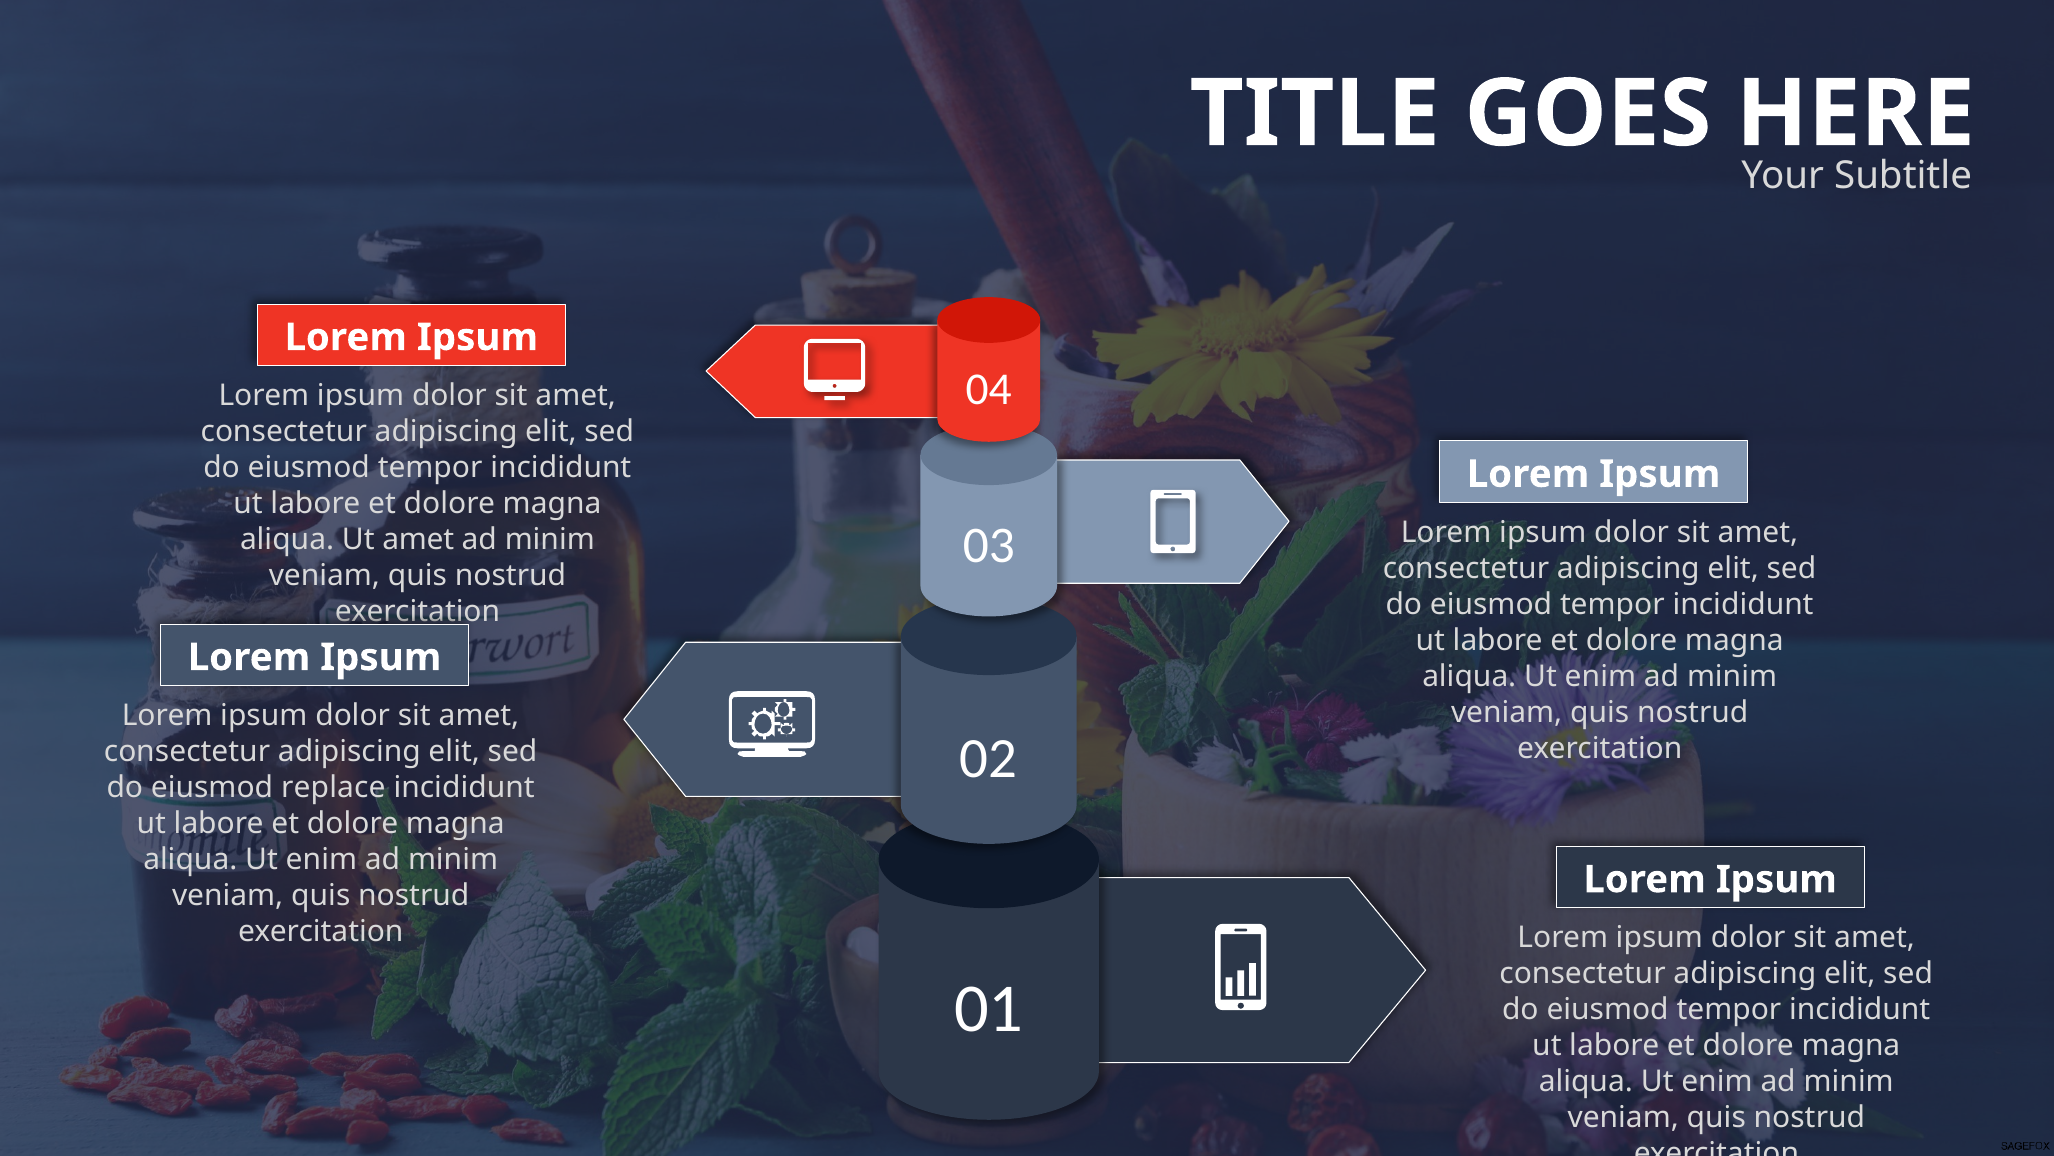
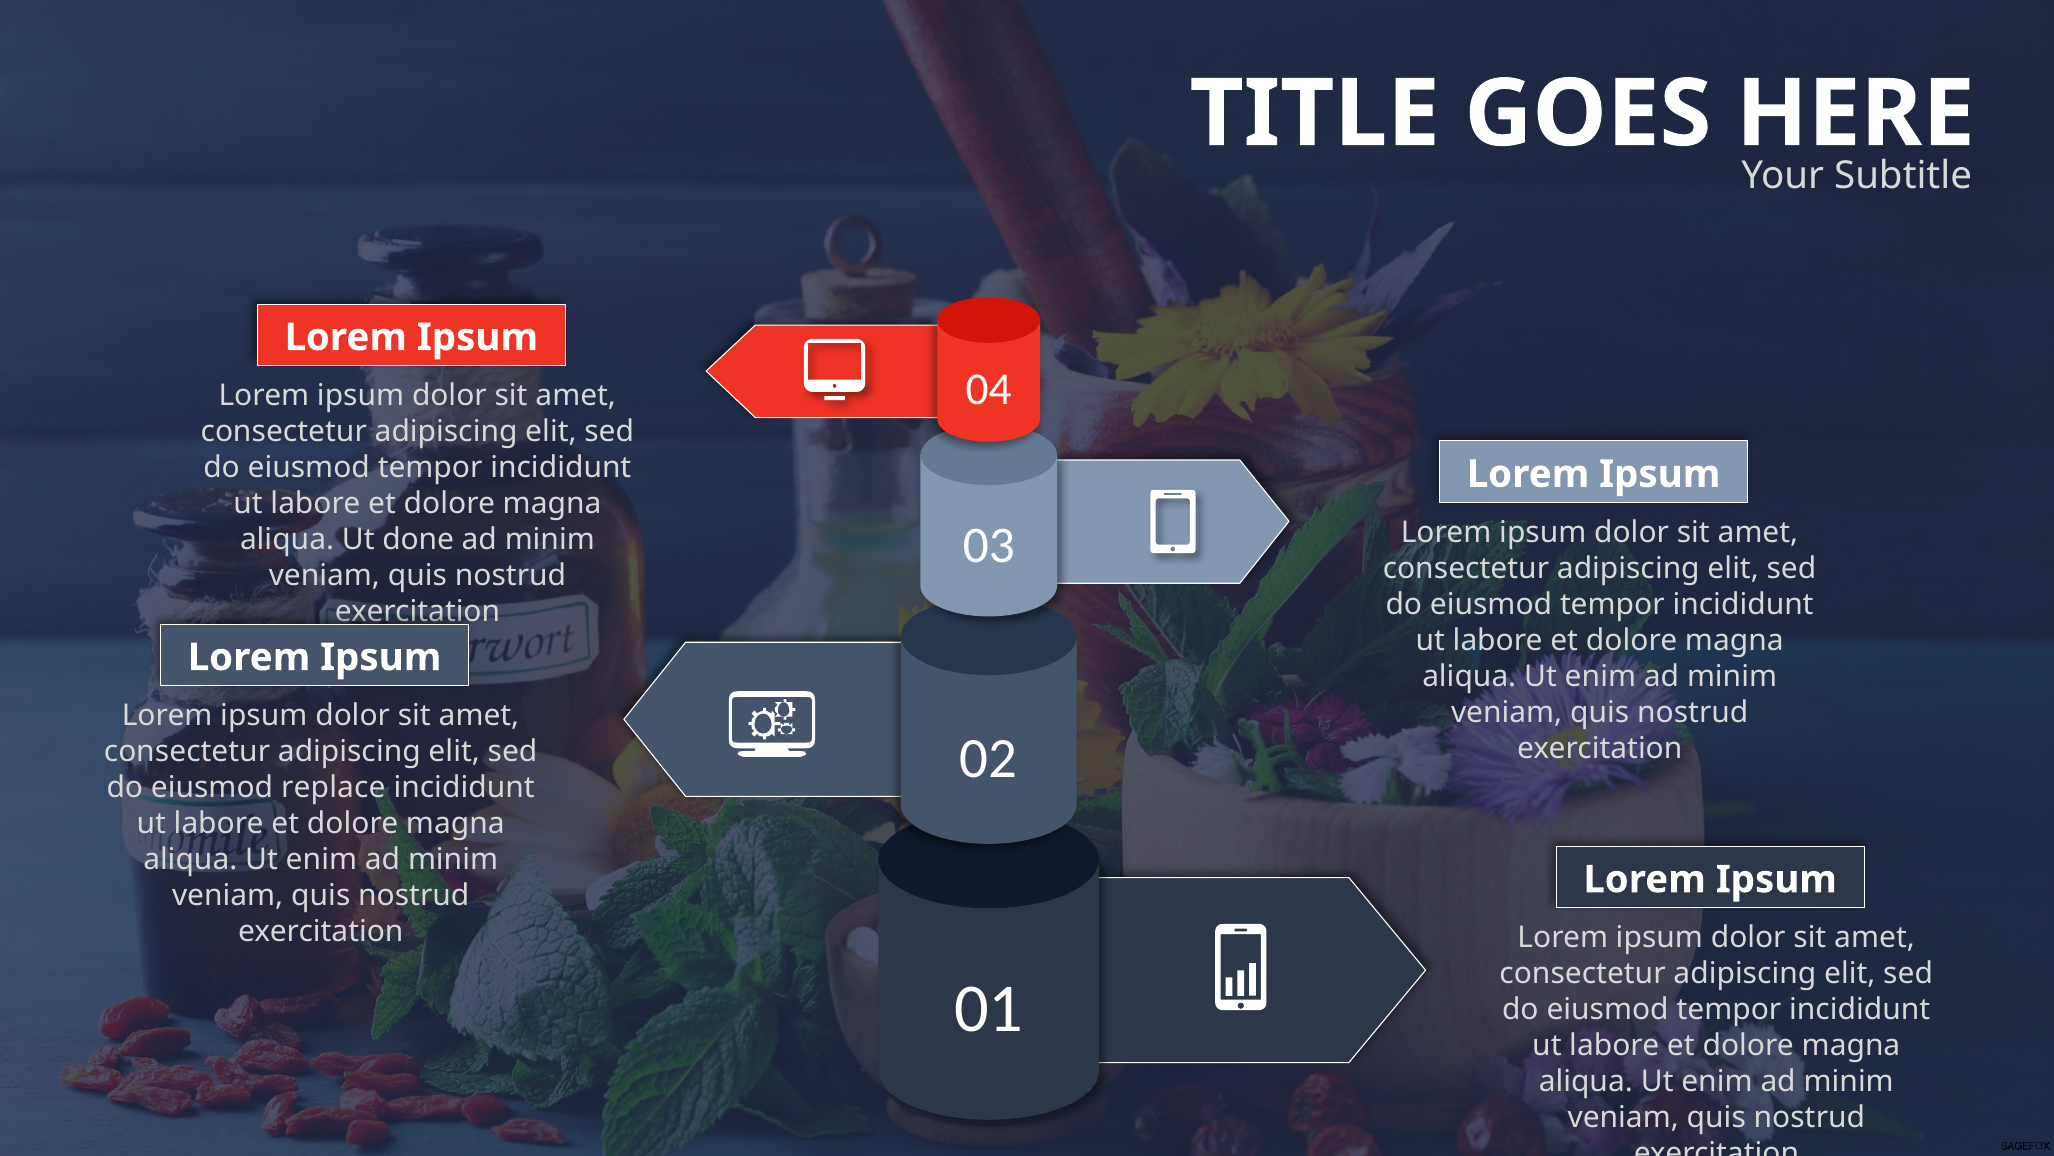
Ut amet: amet -> done
